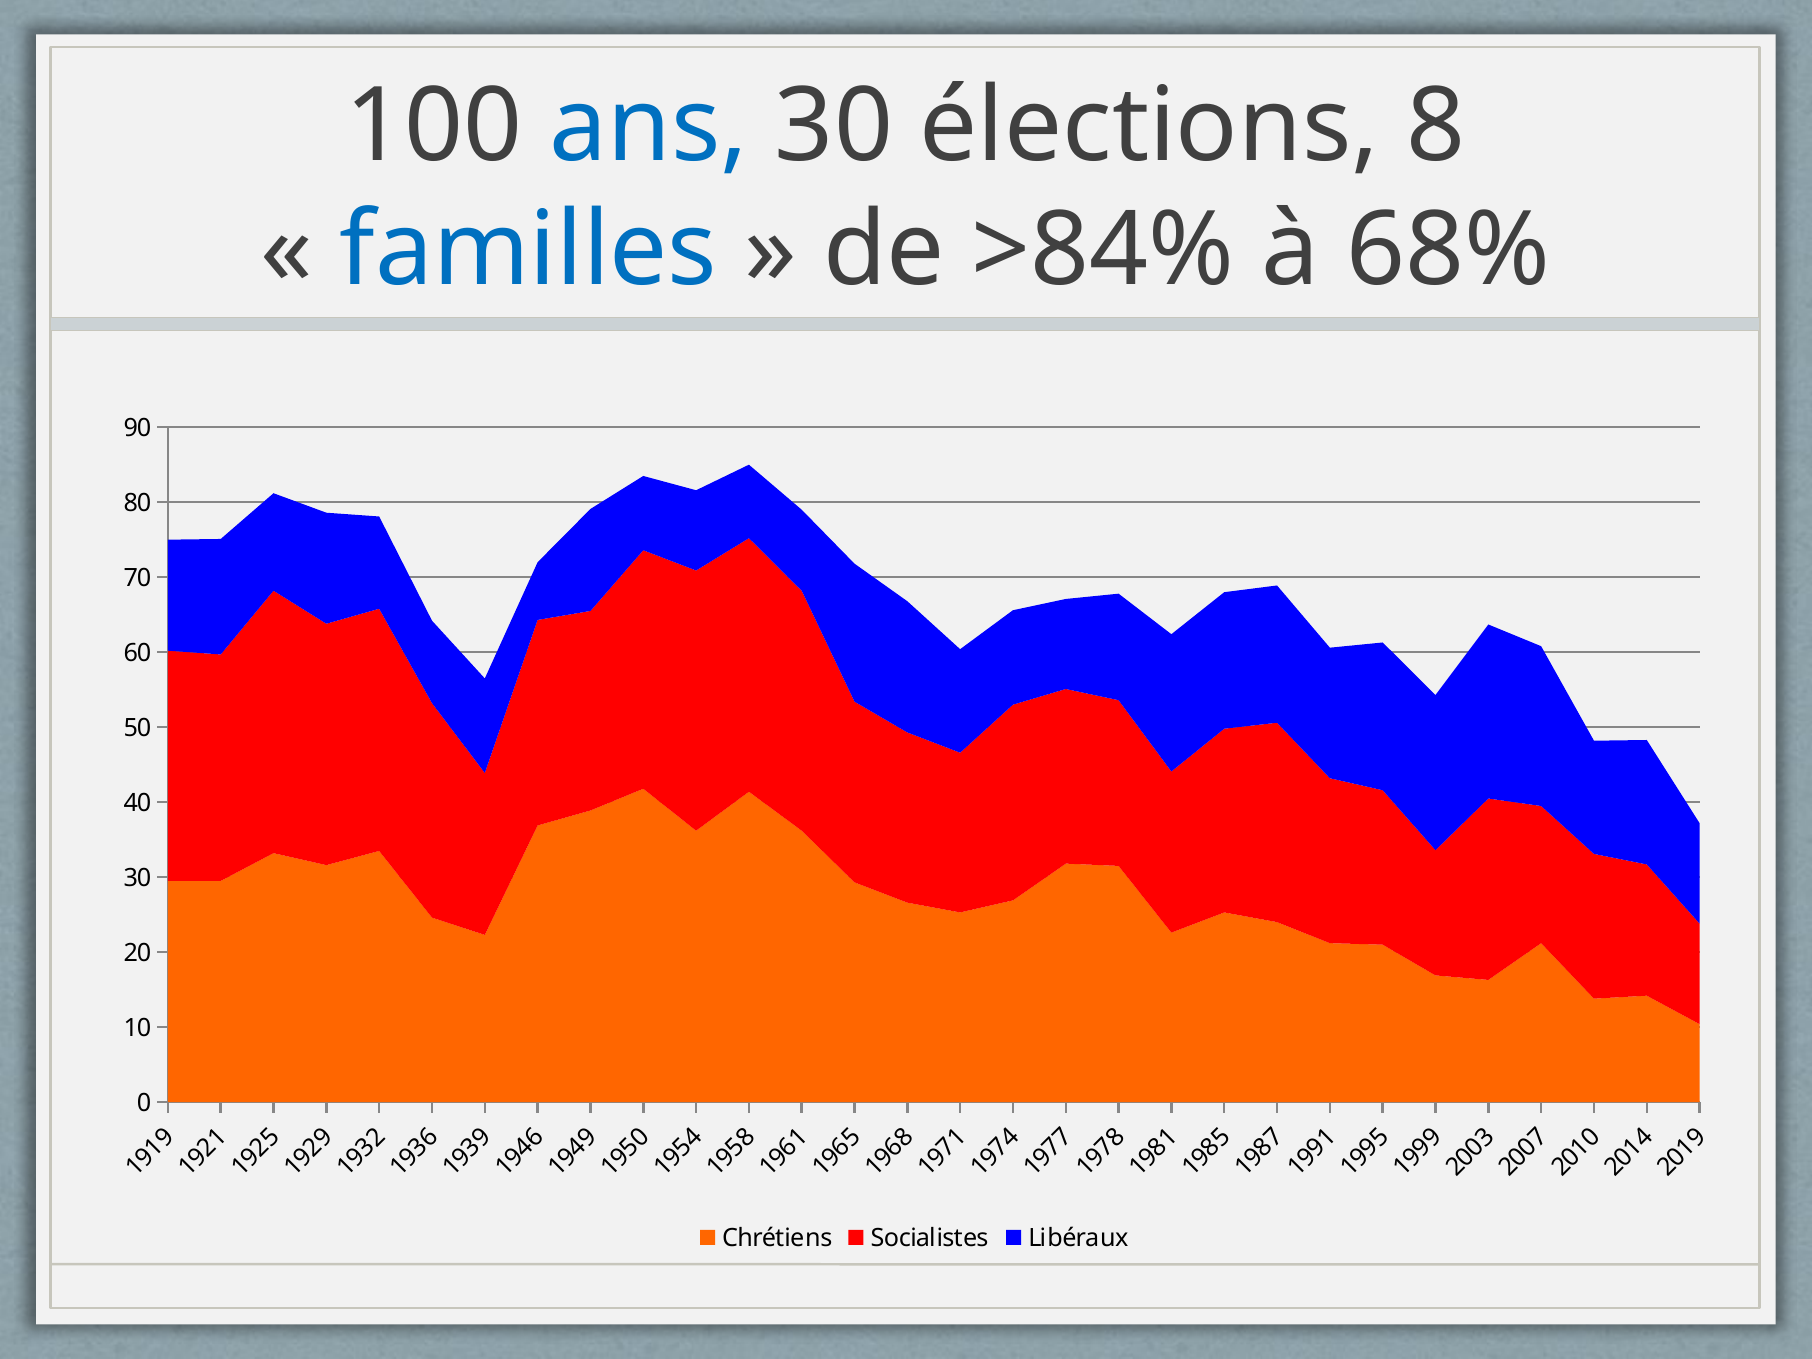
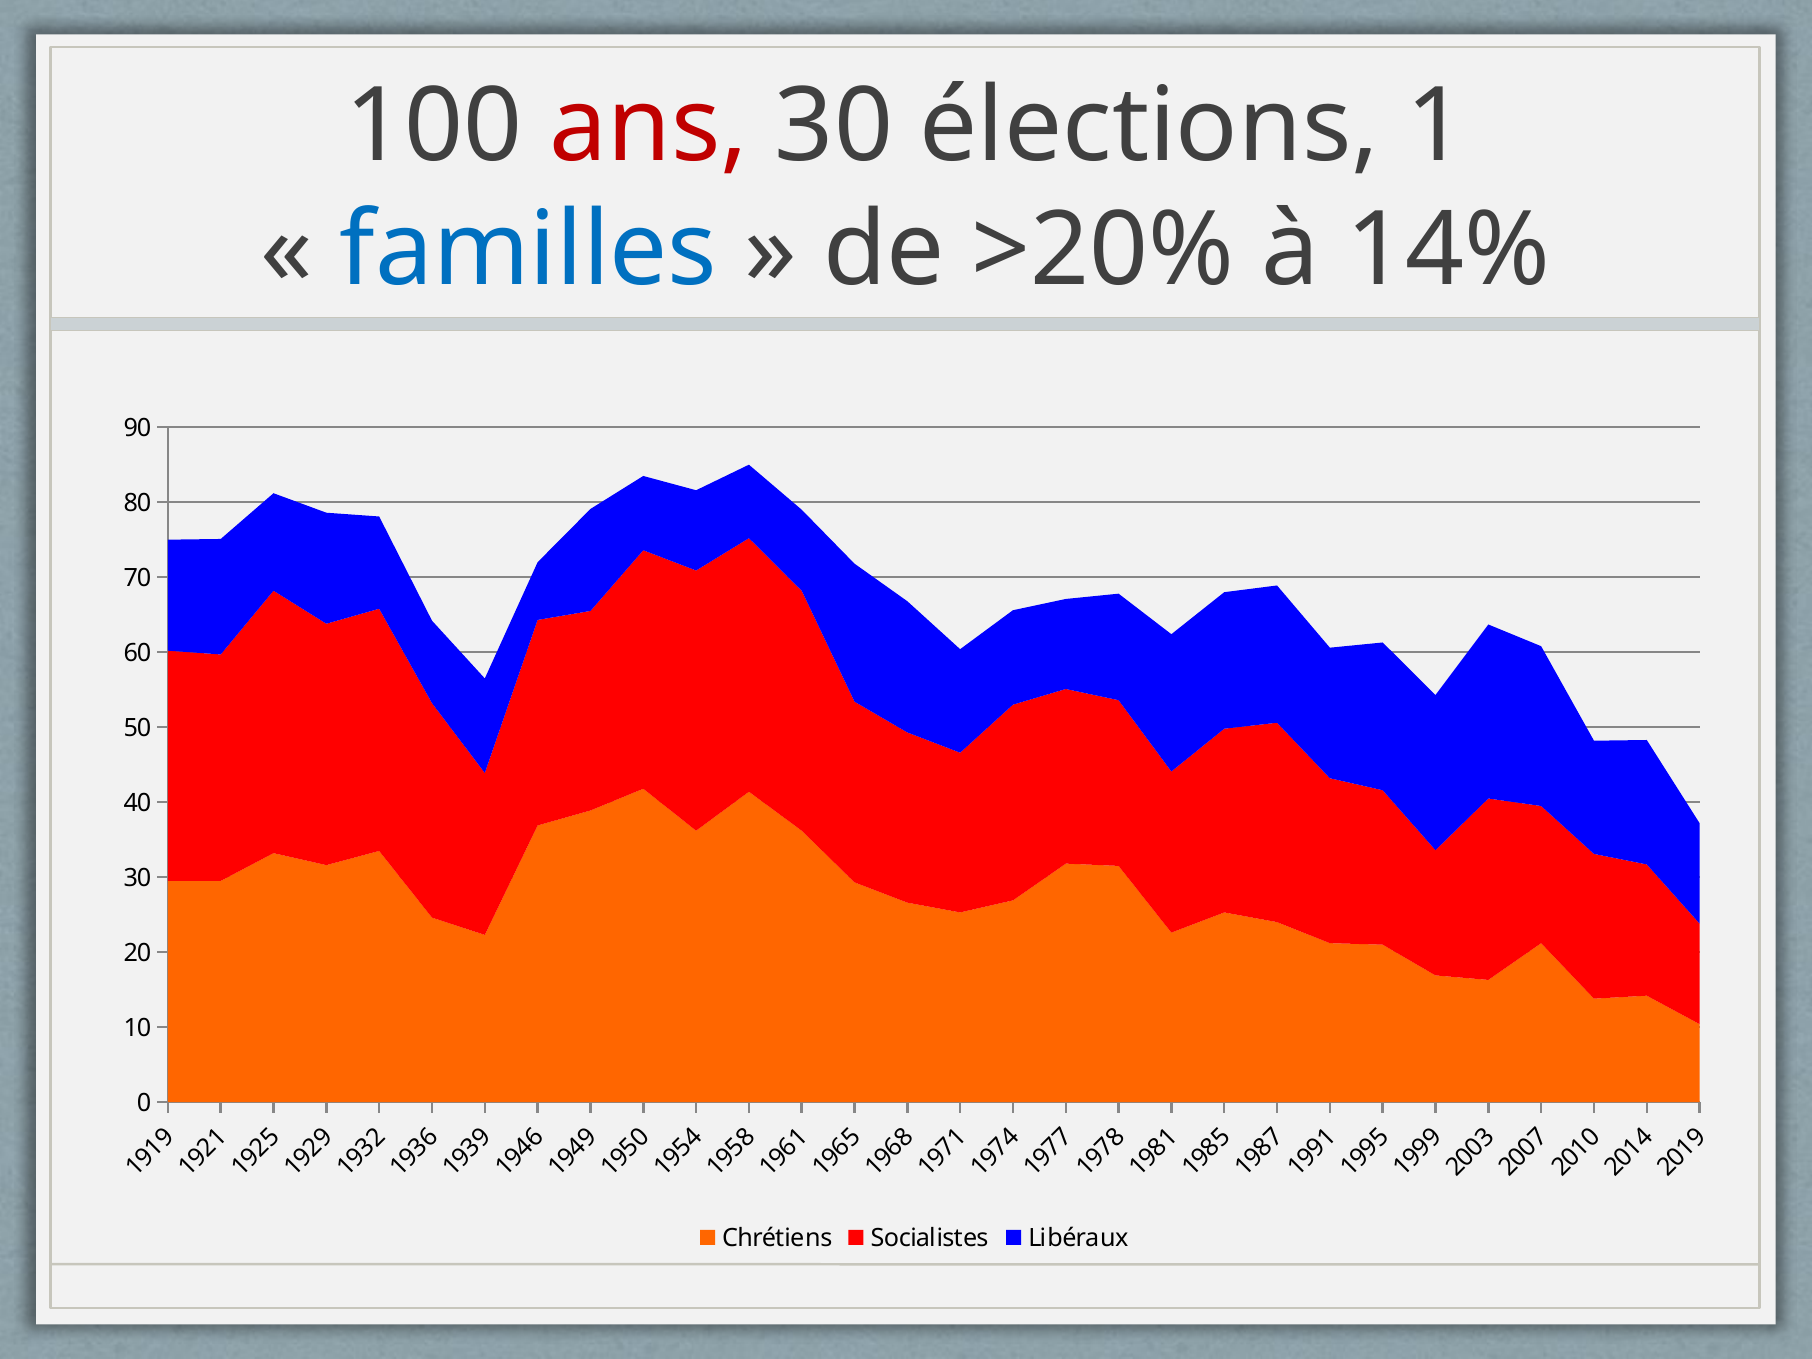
ans colour: blue -> red
élections 8: 8 -> 1
>84%: >84% -> >20%
68%: 68% -> 14%
